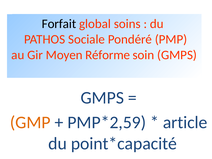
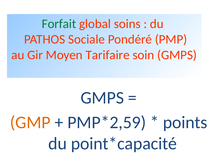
Forfait colour: black -> green
Réforme: Réforme -> Tarifaire
article: article -> points
